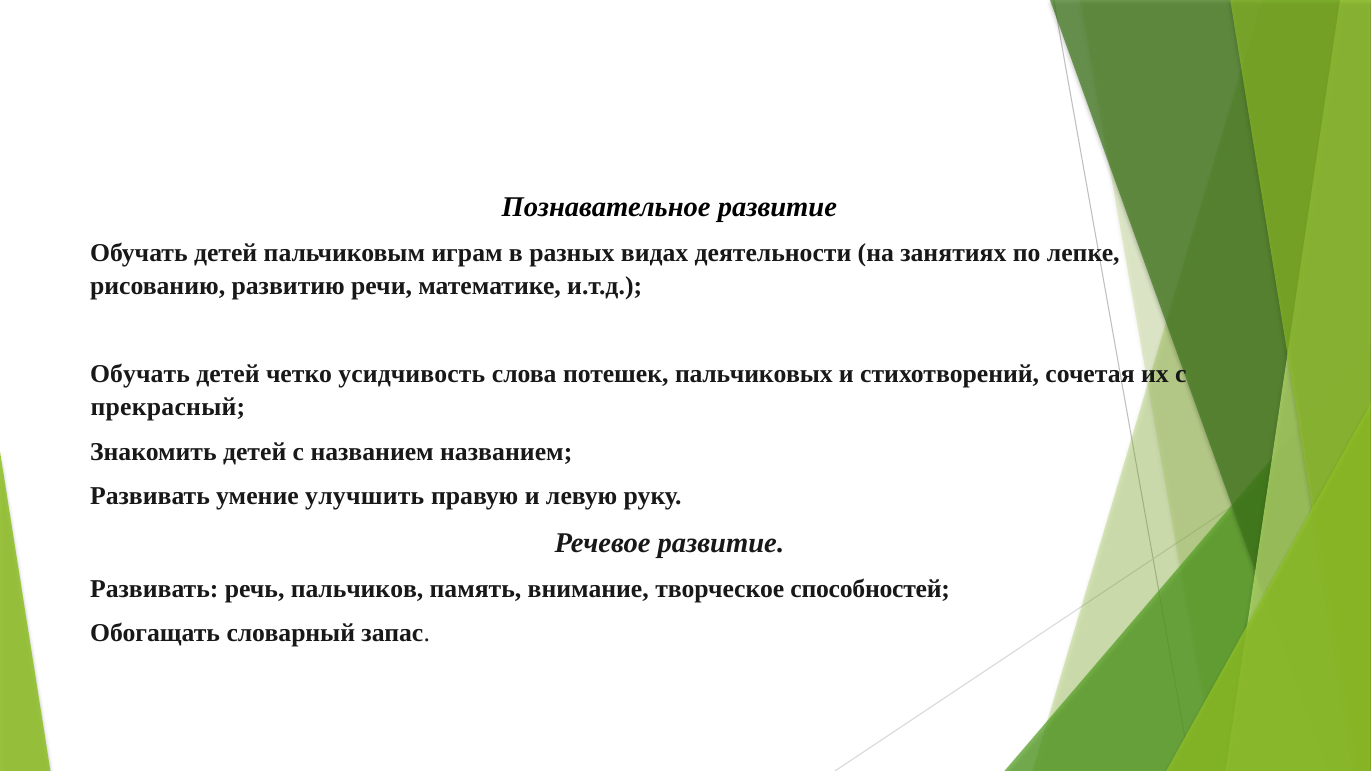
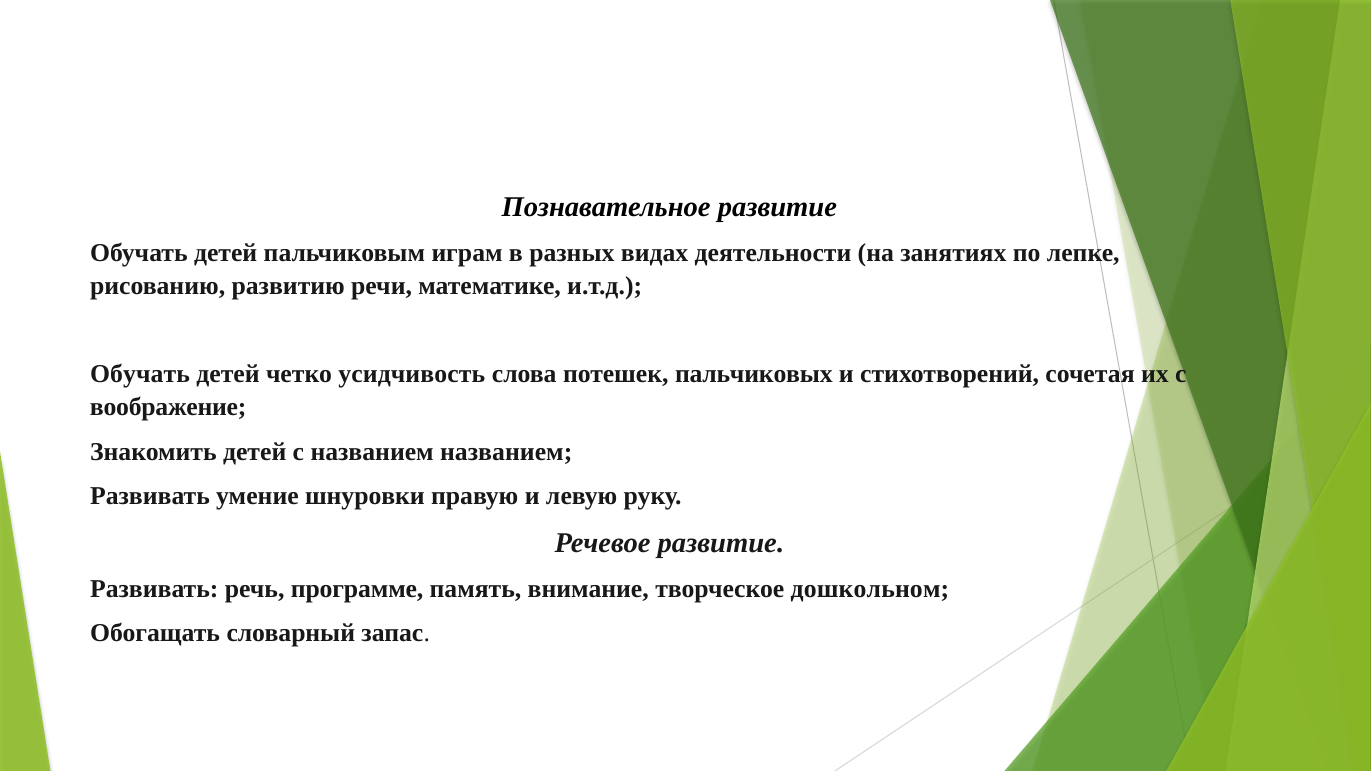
прекрасный: прекрасный -> воображение
улучшить: улучшить -> шнуровки
пальчиков: пальчиков -> программе
способностей: способностей -> дошкольном
